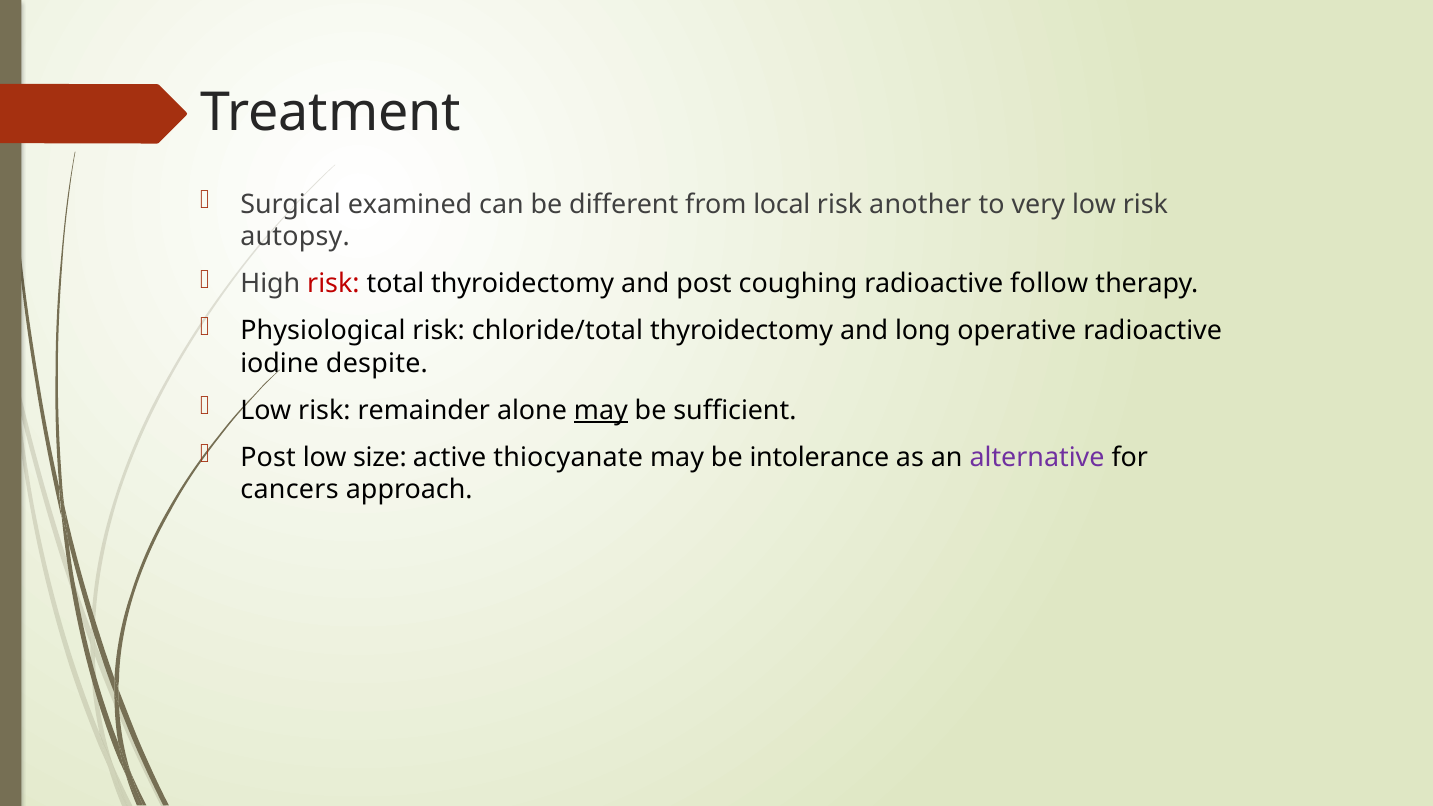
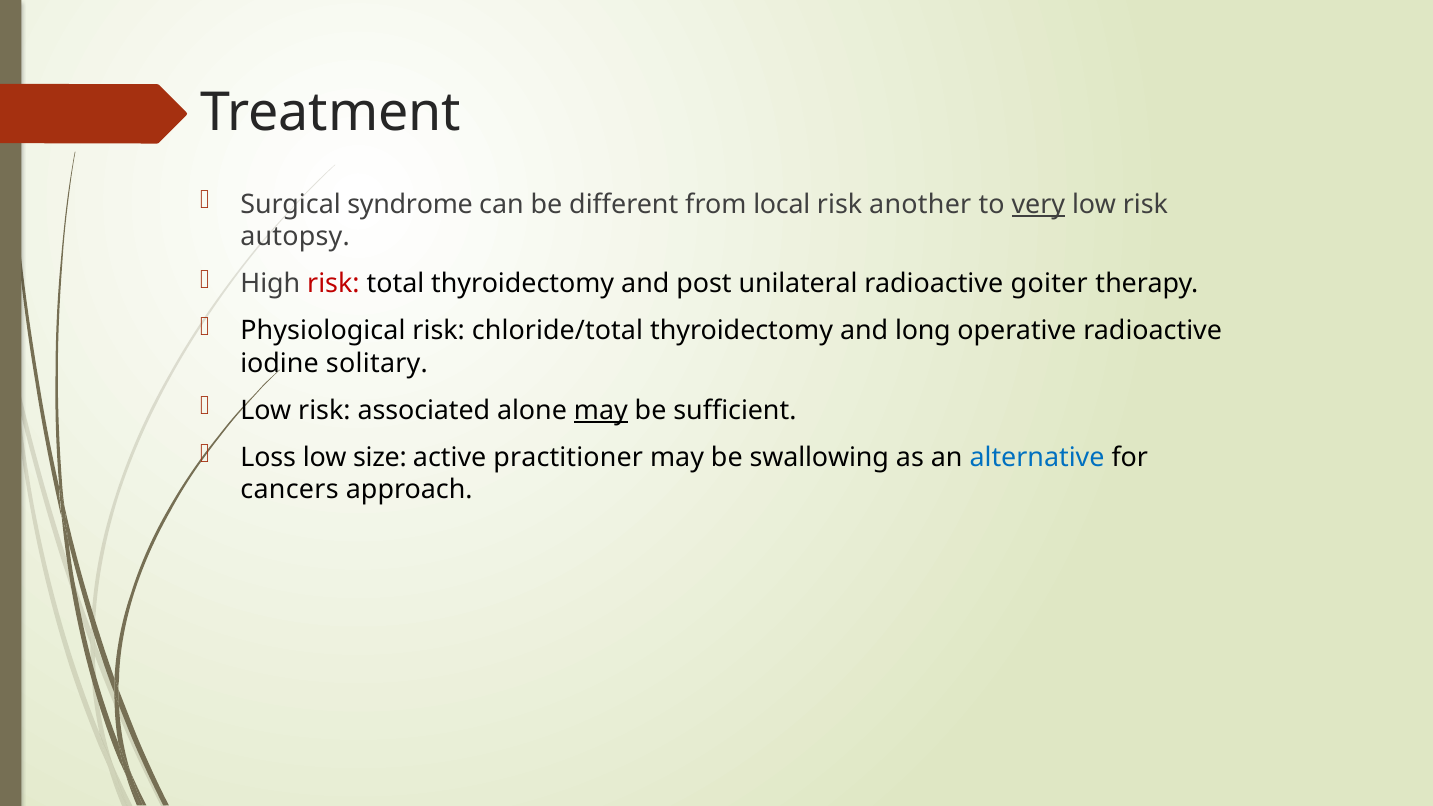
examined: examined -> syndrome
very underline: none -> present
coughing: coughing -> unilateral
follow: follow -> goiter
despite: despite -> solitary
remainder: remainder -> associated
Post at (268, 458): Post -> Loss
thiocyanate: thiocyanate -> practitioner
intolerance: intolerance -> swallowing
alternative colour: purple -> blue
